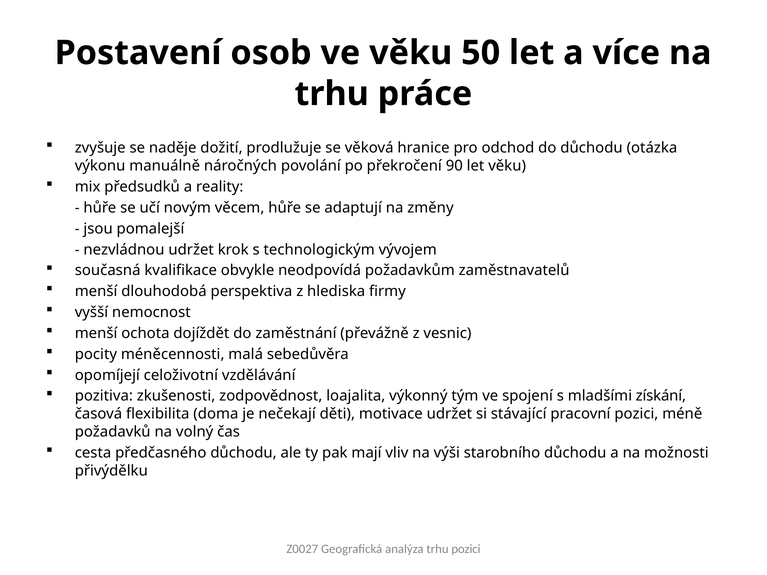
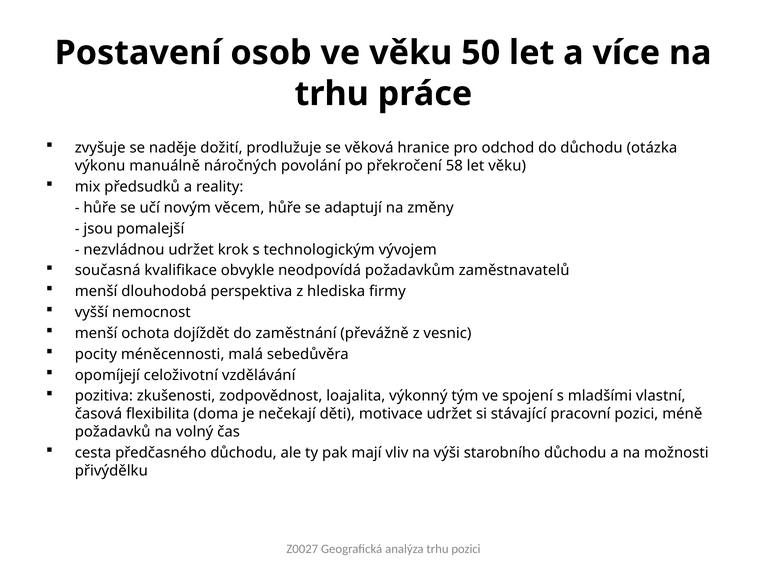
90: 90 -> 58
získání: získání -> vlastní
